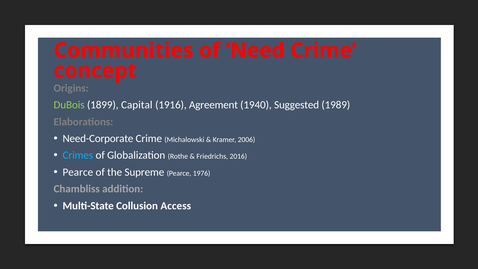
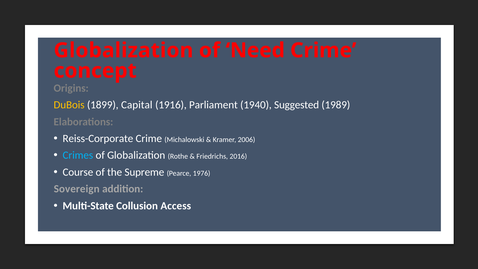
Communities at (124, 50): Communities -> Globalization
DuBois colour: light green -> yellow
Agreement: Agreement -> Parliament
Need-Corporate: Need-Corporate -> Reiss-Corporate
Pearce at (78, 172): Pearce -> Course
Chambliss: Chambliss -> Sovereign
